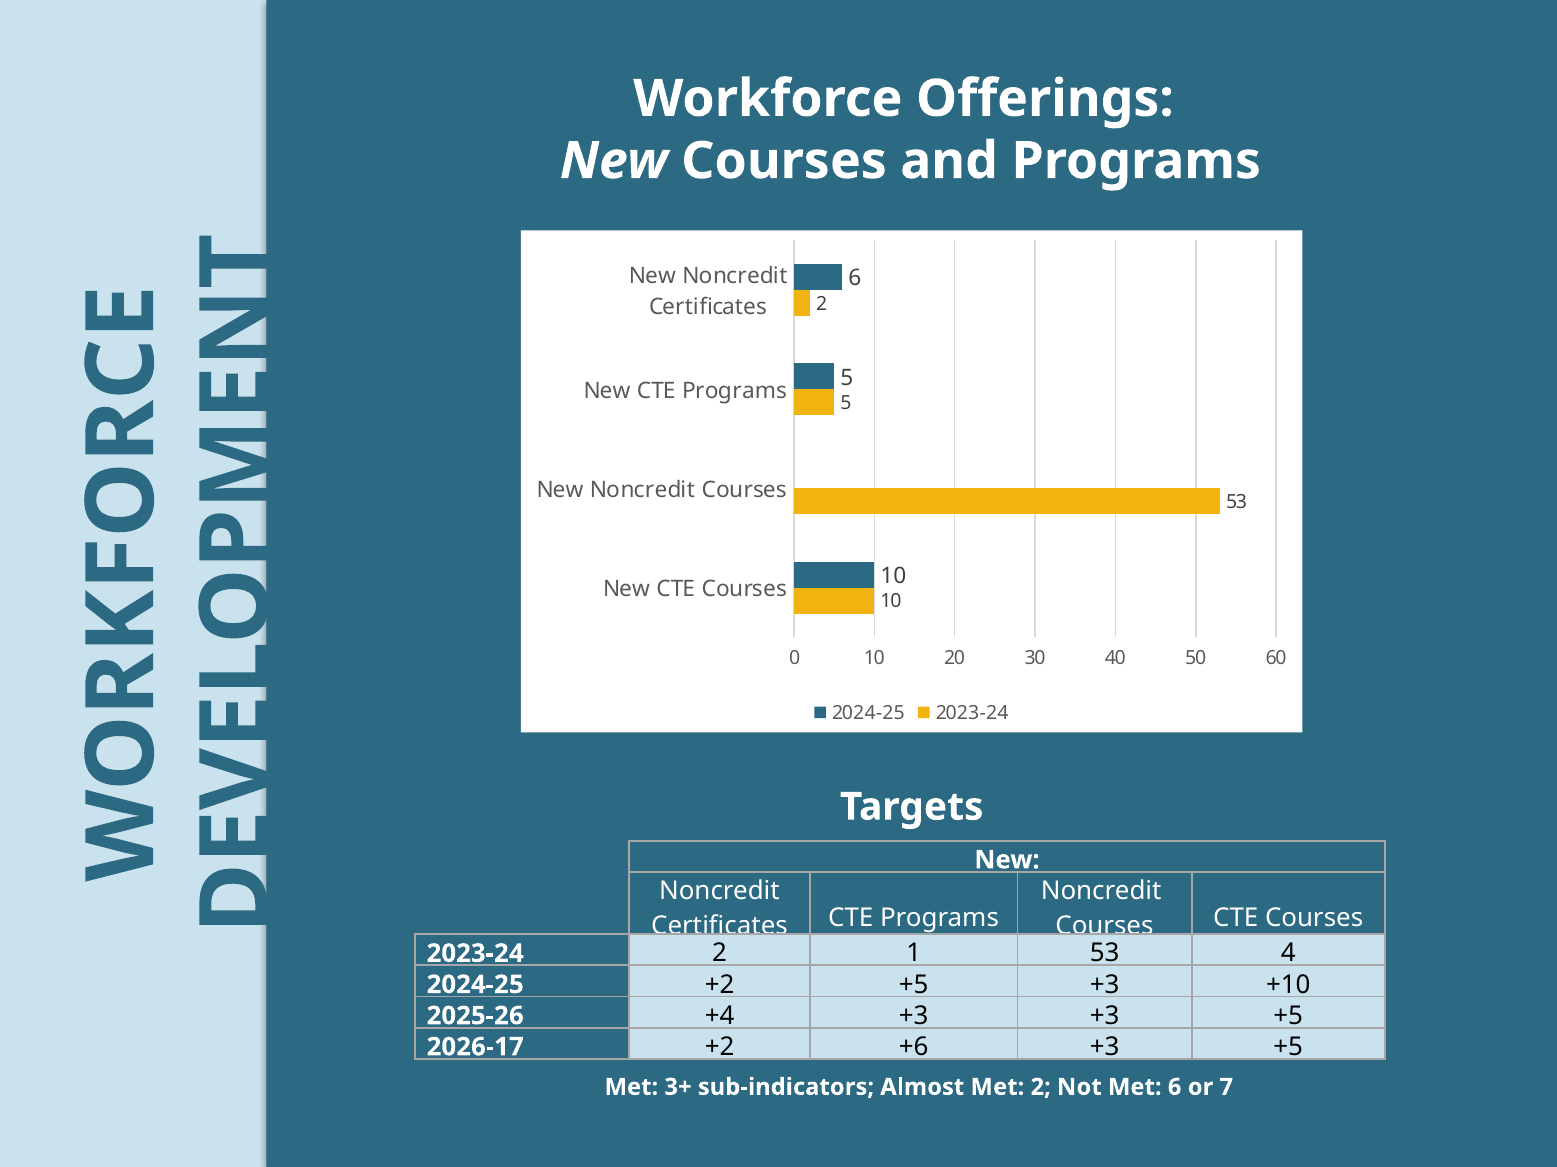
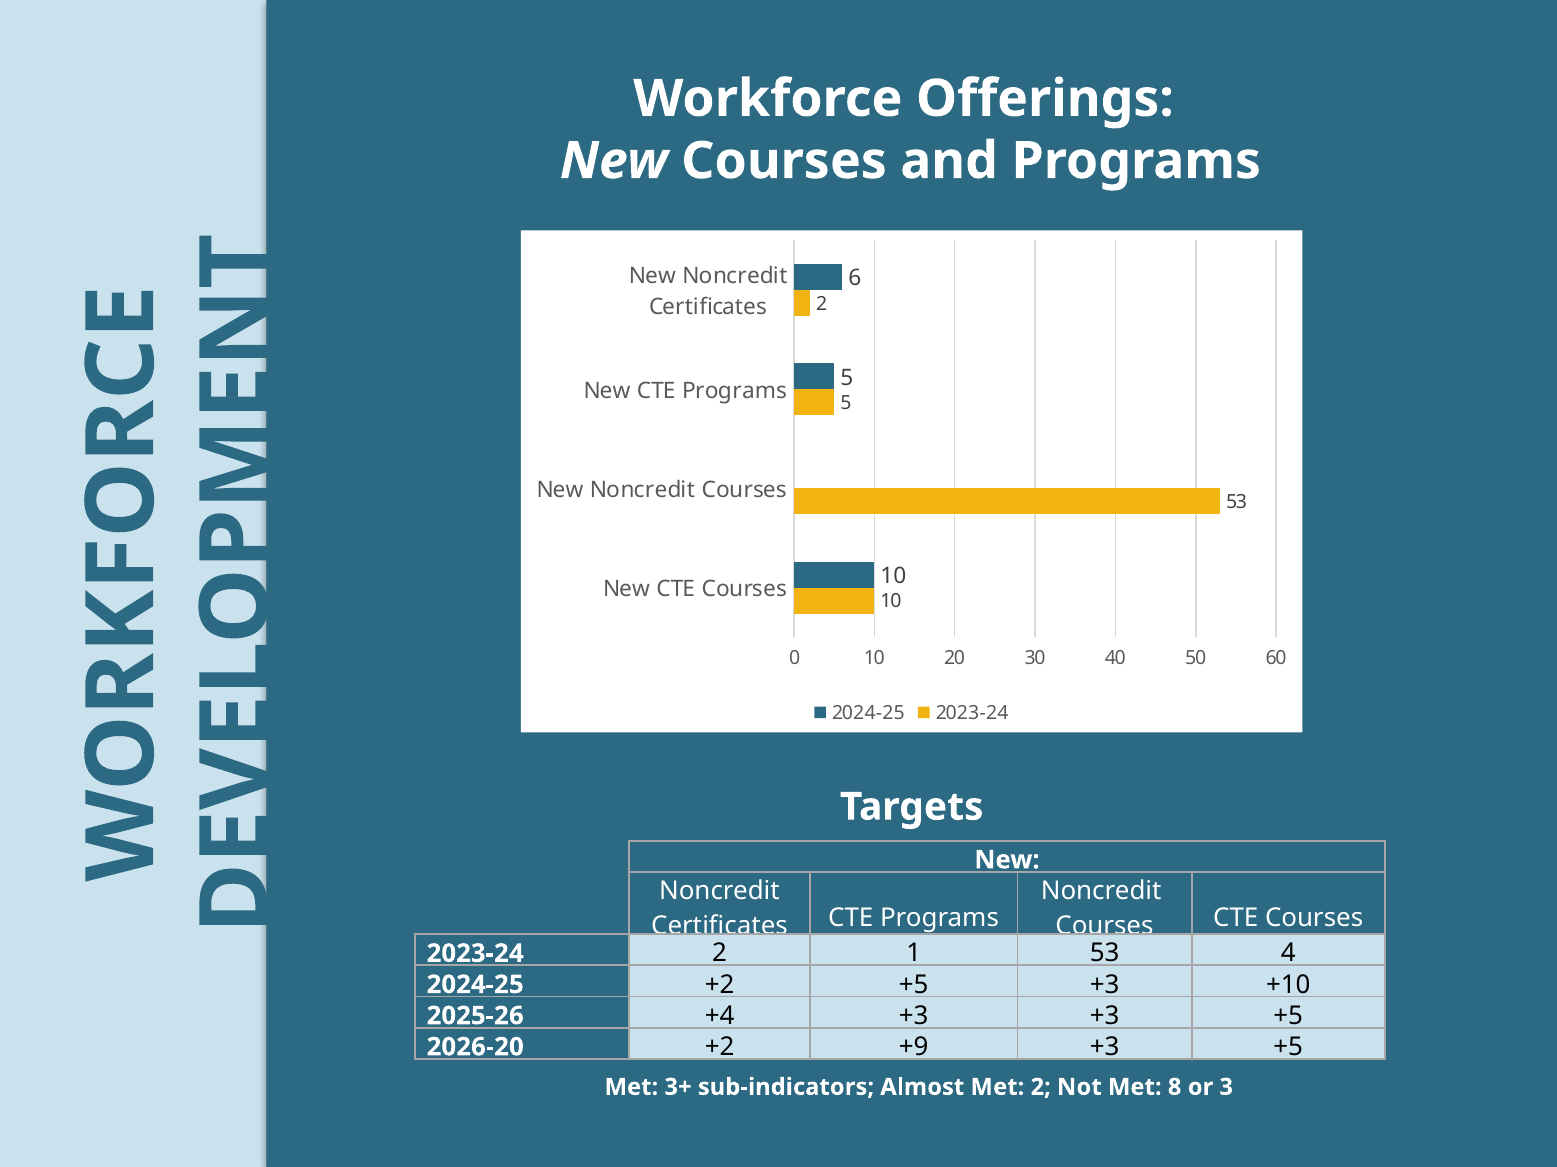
2026-17: 2026-17 -> 2026-20
+6: +6 -> +9
Met 6: 6 -> 8
7: 7 -> 3
